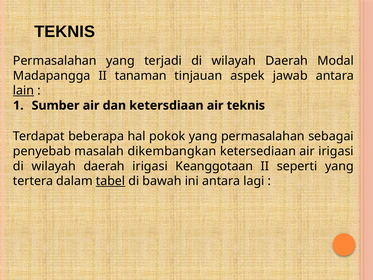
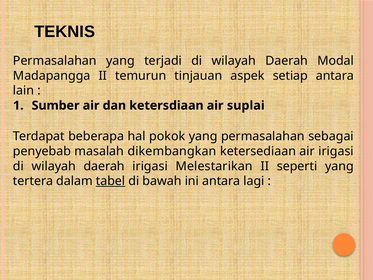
tanaman: tanaman -> temurun
jawab: jawab -> setiap
lain underline: present -> none
air teknis: teknis -> suplai
Keanggotaan: Keanggotaan -> Melestarikan
